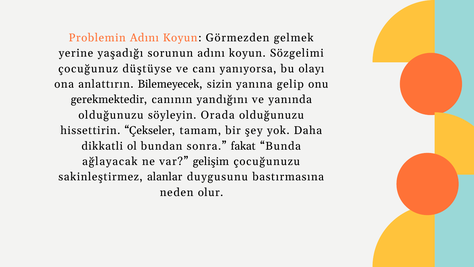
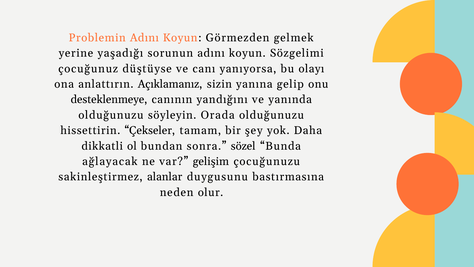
Bilemeyecek: Bilemeyecek -> Açıklamanız
gerekmektedir: gerekmektedir -> desteklenmeye
fakat: fakat -> sözel
